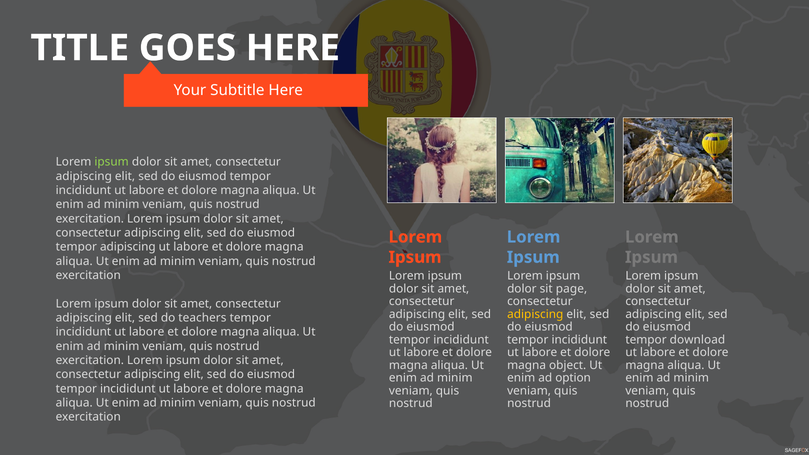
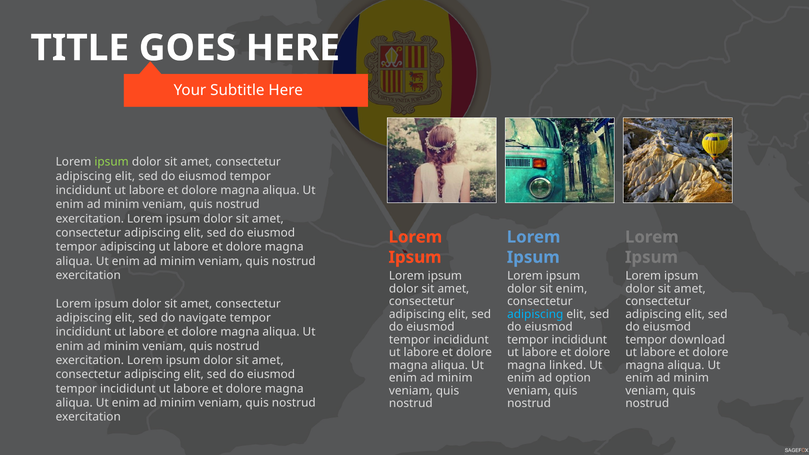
sit page: page -> enim
adipiscing at (535, 314) colour: yellow -> light blue
teachers: teachers -> navigate
object: object -> linked
